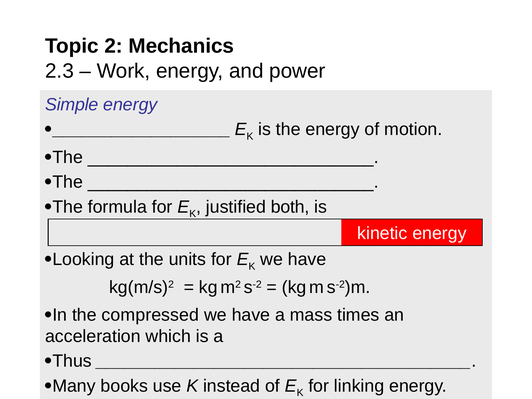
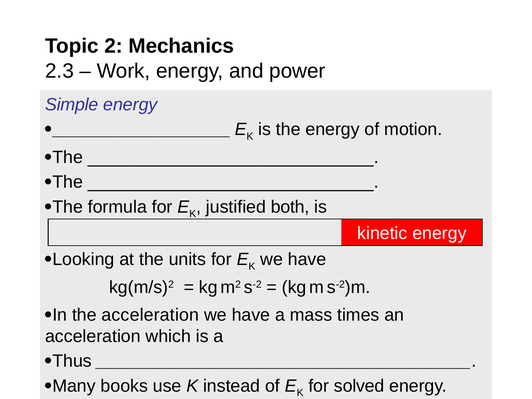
the compressed: compressed -> acceleration
linking: linking -> solved
